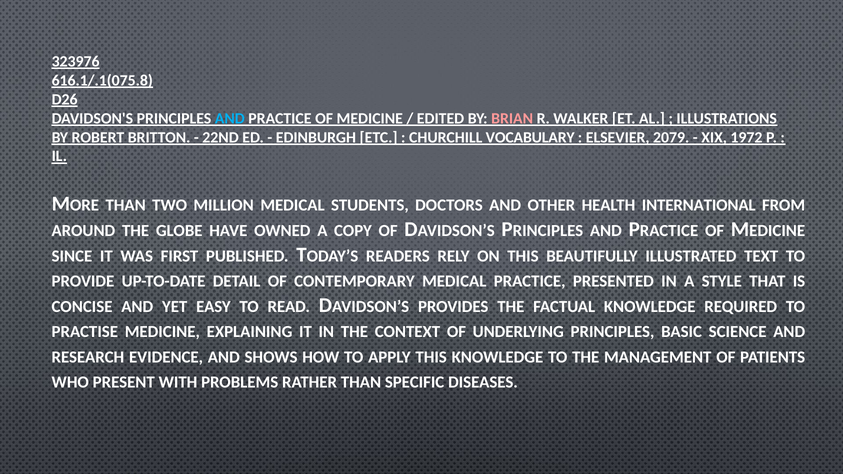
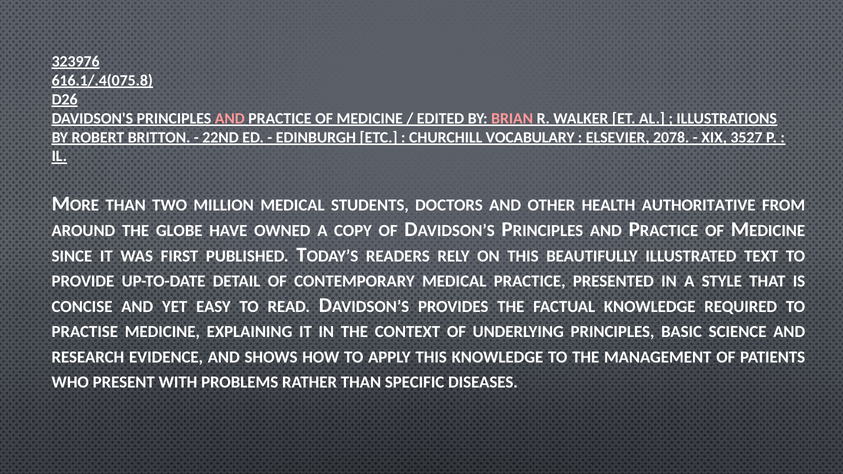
616.1/.1(075.8: 616.1/.1(075.8 -> 616.1/.4(075.8
AND at (230, 118) colour: light blue -> pink
2079: 2079 -> 2078
1972: 1972 -> 3527
INTERNATIONAL: INTERNATIONAL -> AUTHORITATIVE
